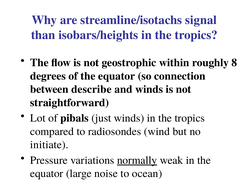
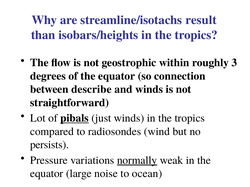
signal: signal -> result
8: 8 -> 3
pibals underline: none -> present
initiate: initiate -> persists
